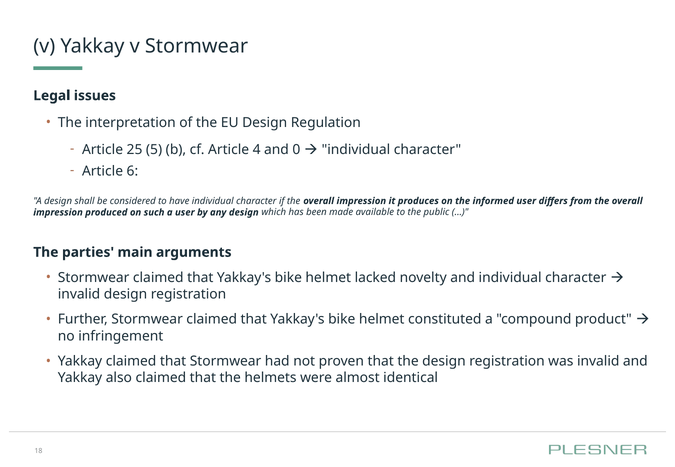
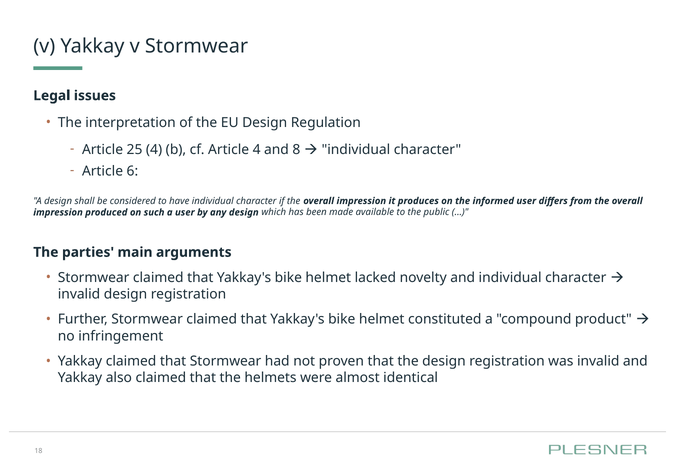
25 5: 5 -> 4
0: 0 -> 8
